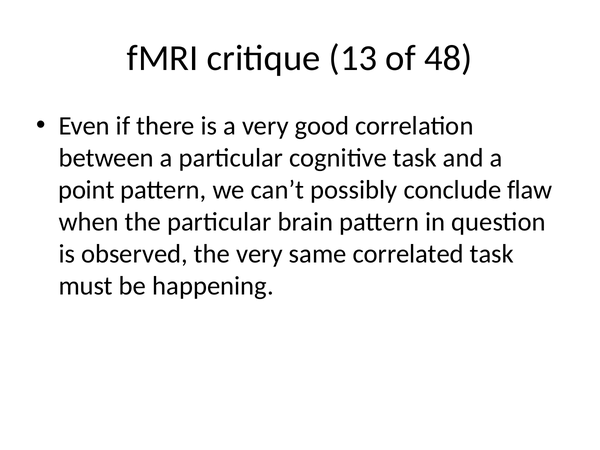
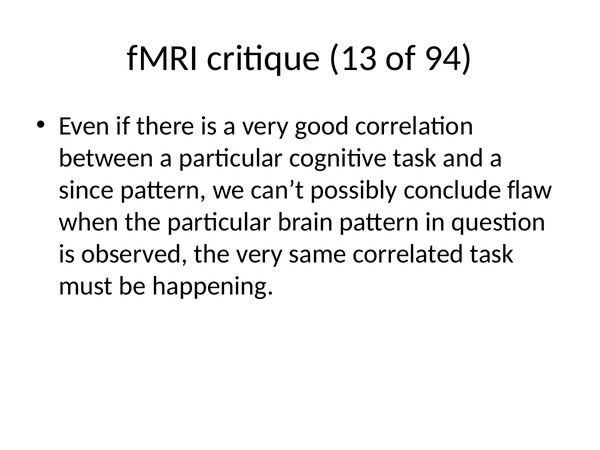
48: 48 -> 94
point: point -> since
